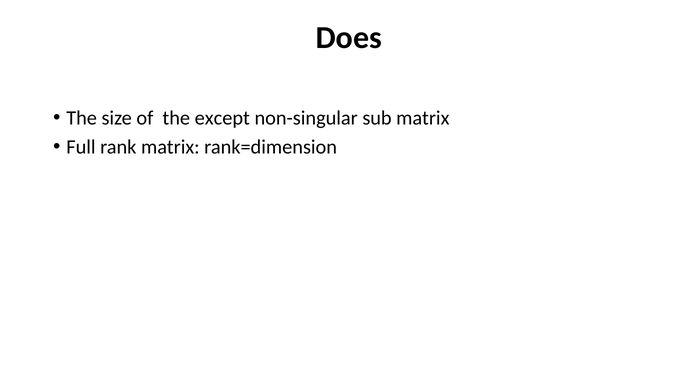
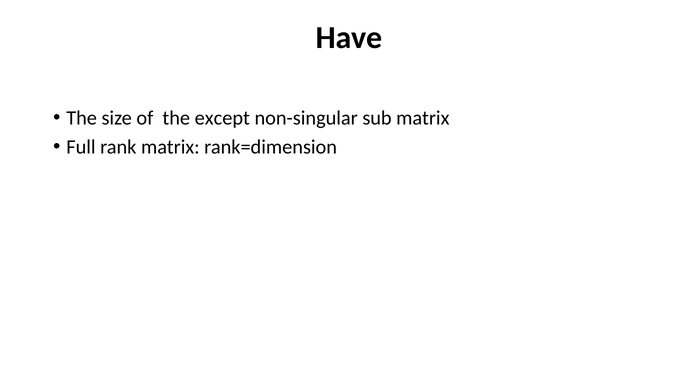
Does: Does -> Have
